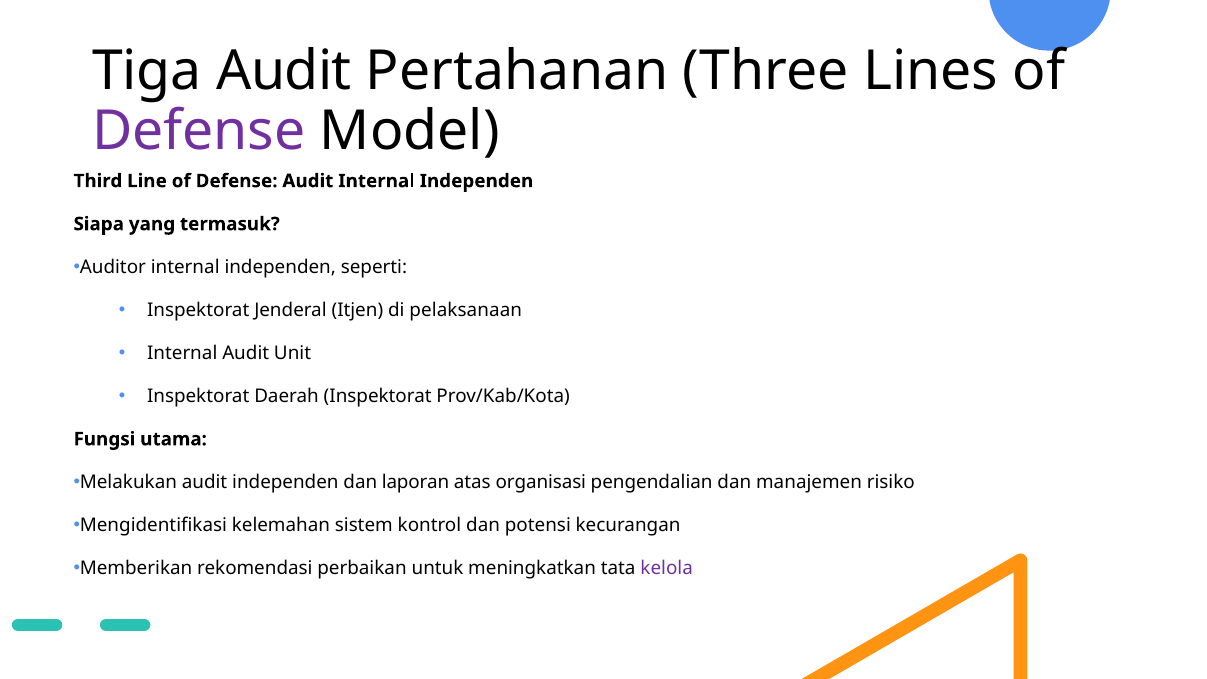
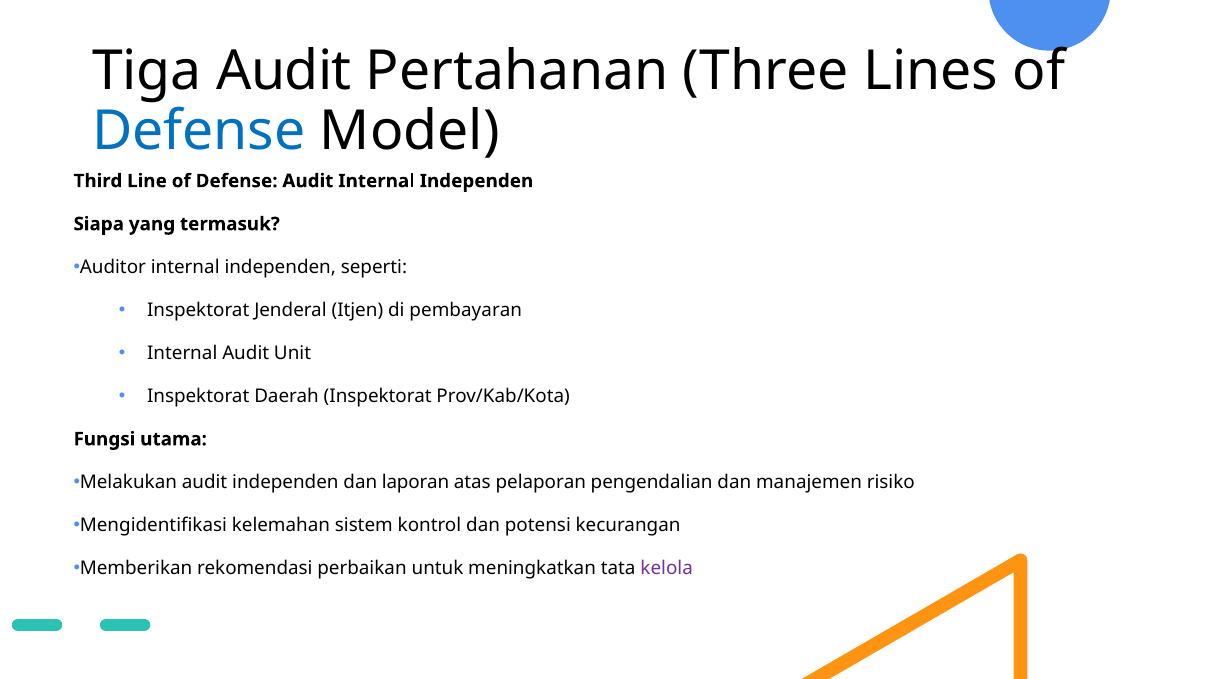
Defense at (199, 131) colour: purple -> blue
pelaksanaan: pelaksanaan -> pembayaran
organisasi: organisasi -> pelaporan
